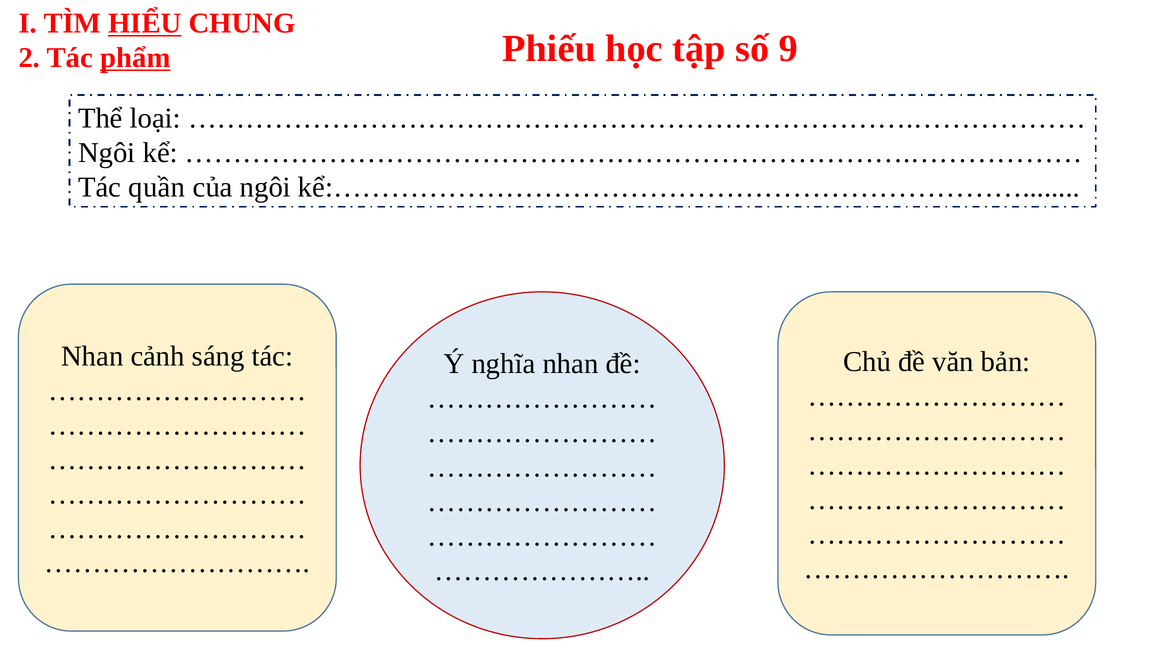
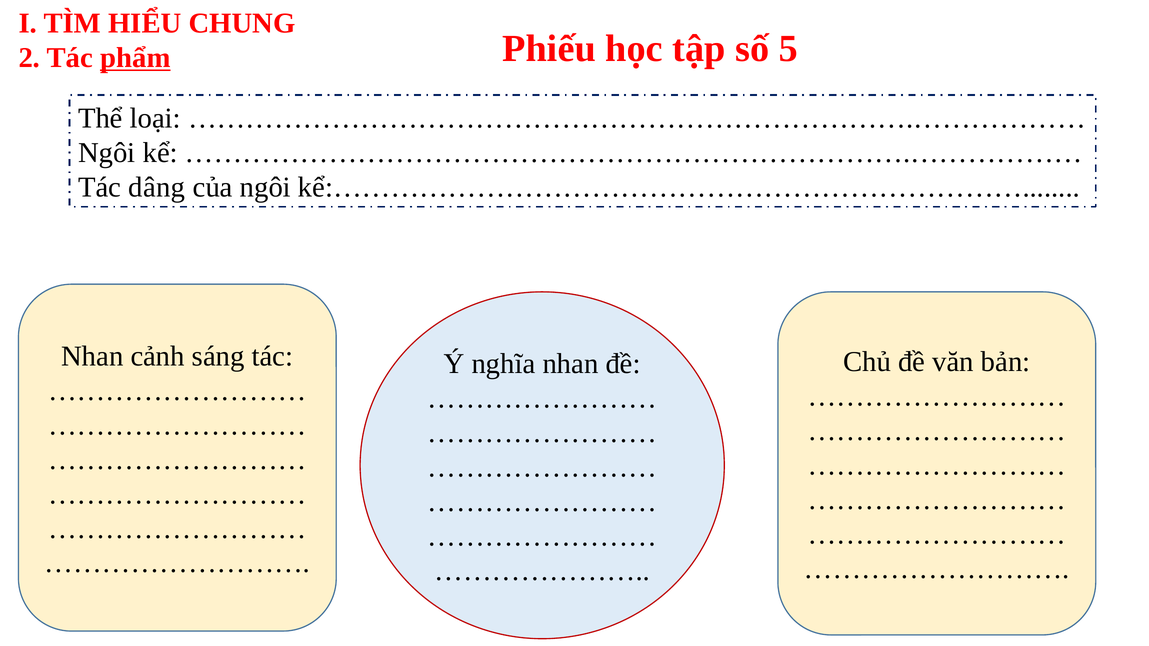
HIỂU underline: present -> none
9: 9 -> 5
quần: quần -> dâng
